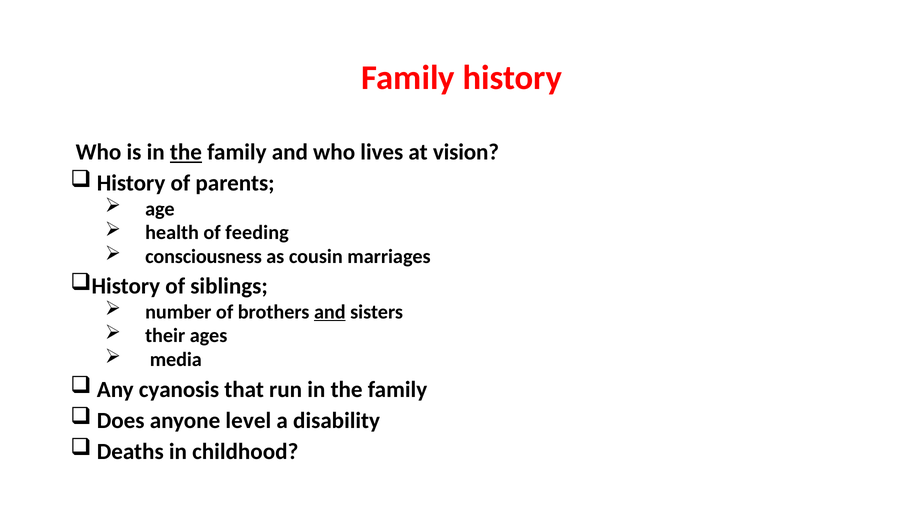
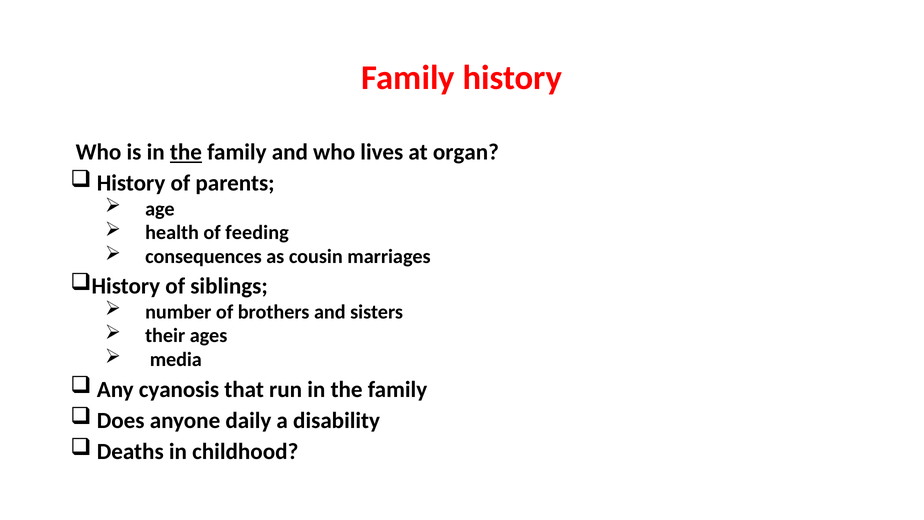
vision: vision -> organ
consciousness: consciousness -> consequences
and at (330, 312) underline: present -> none
level: level -> daily
